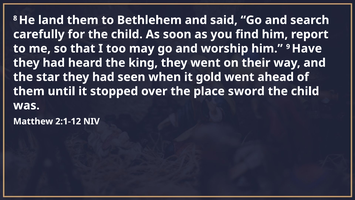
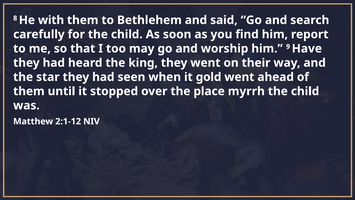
land: land -> with
sword: sword -> myrrh
